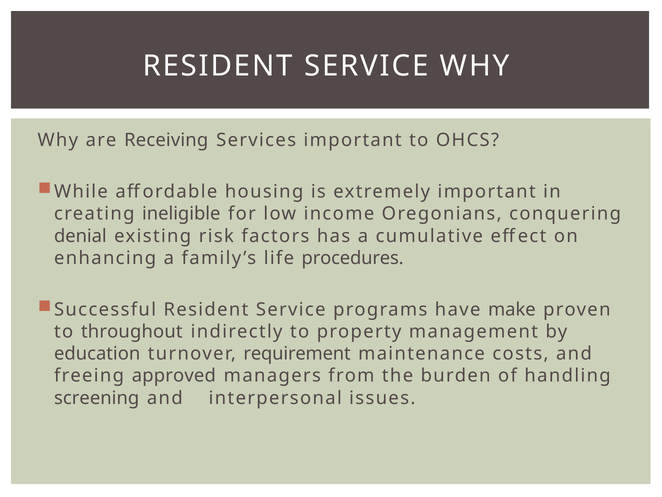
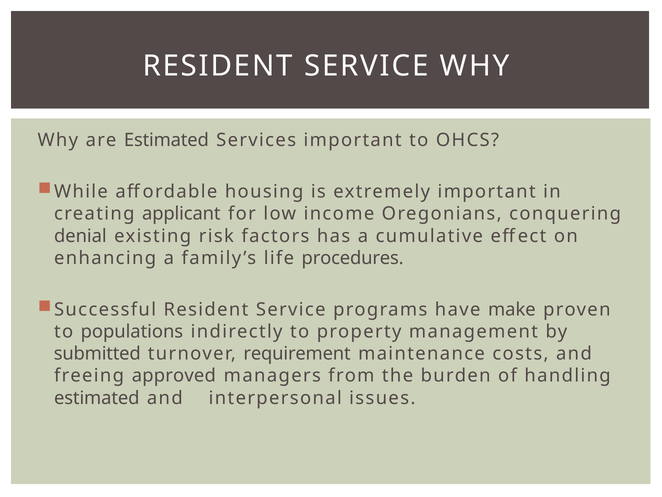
are Receiving: Receiving -> Estimated
ineligible: ineligible -> applicant
throughout: throughout -> populations
education: education -> submitted
screening at (97, 398): screening -> estimated
